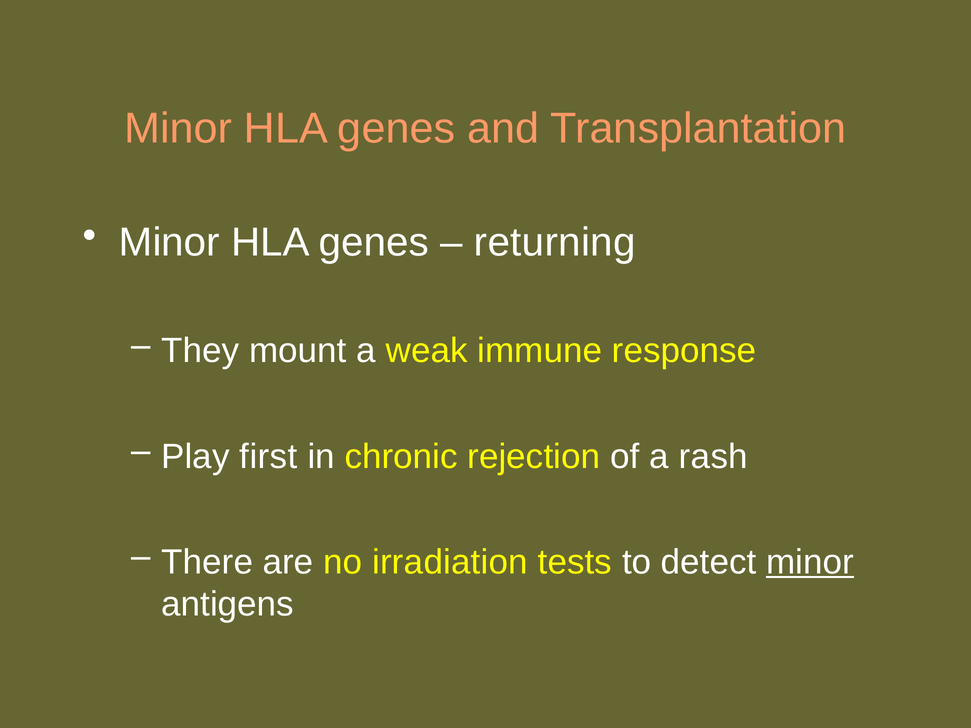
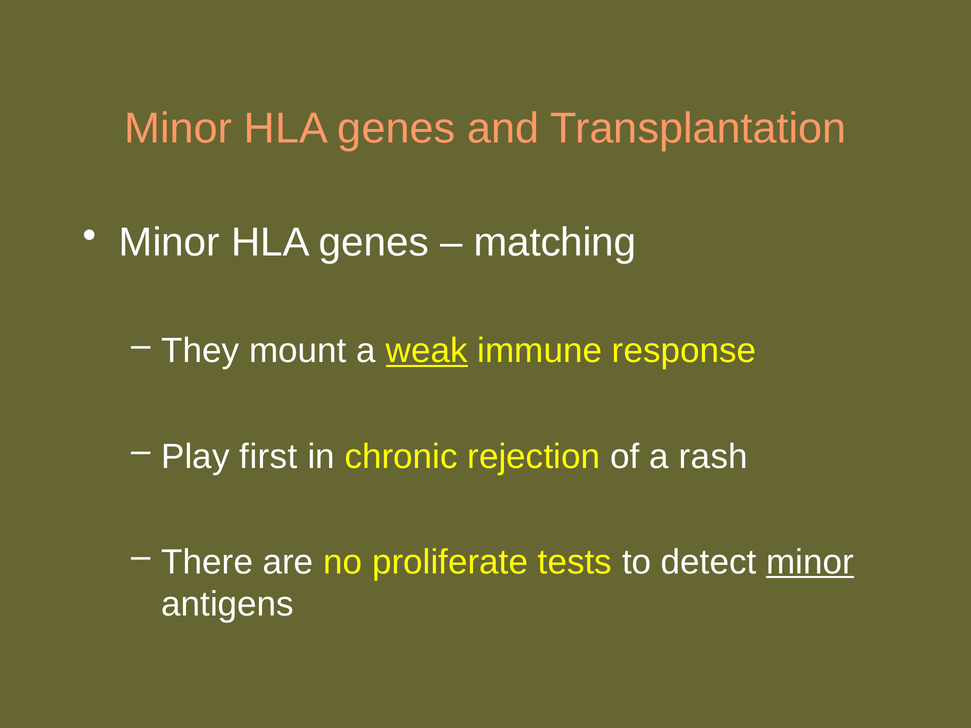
returning: returning -> matching
weak underline: none -> present
irradiation: irradiation -> proliferate
